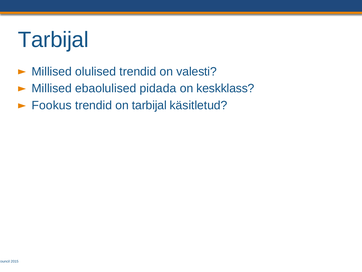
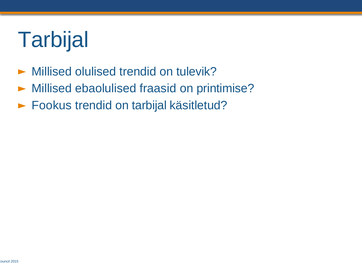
valesti: valesti -> tulevik
pidada: pidada -> fraasid
keskklass: keskklass -> printimise
